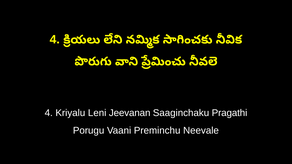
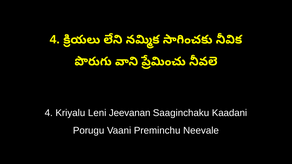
Pragathi: Pragathi -> Kaadani
